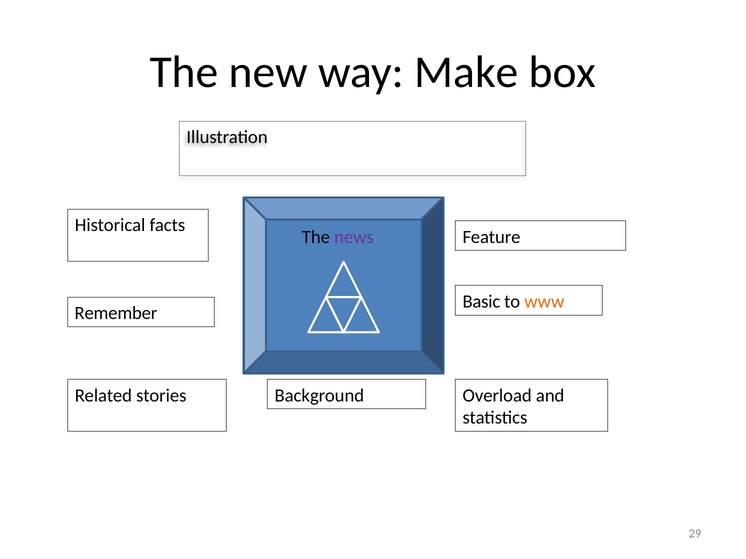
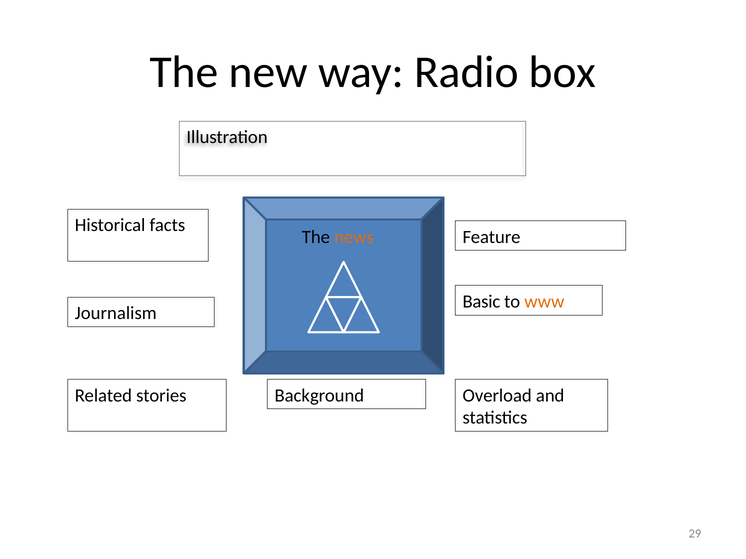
Make: Make -> Radio
news colour: purple -> orange
Remember: Remember -> Journalism
